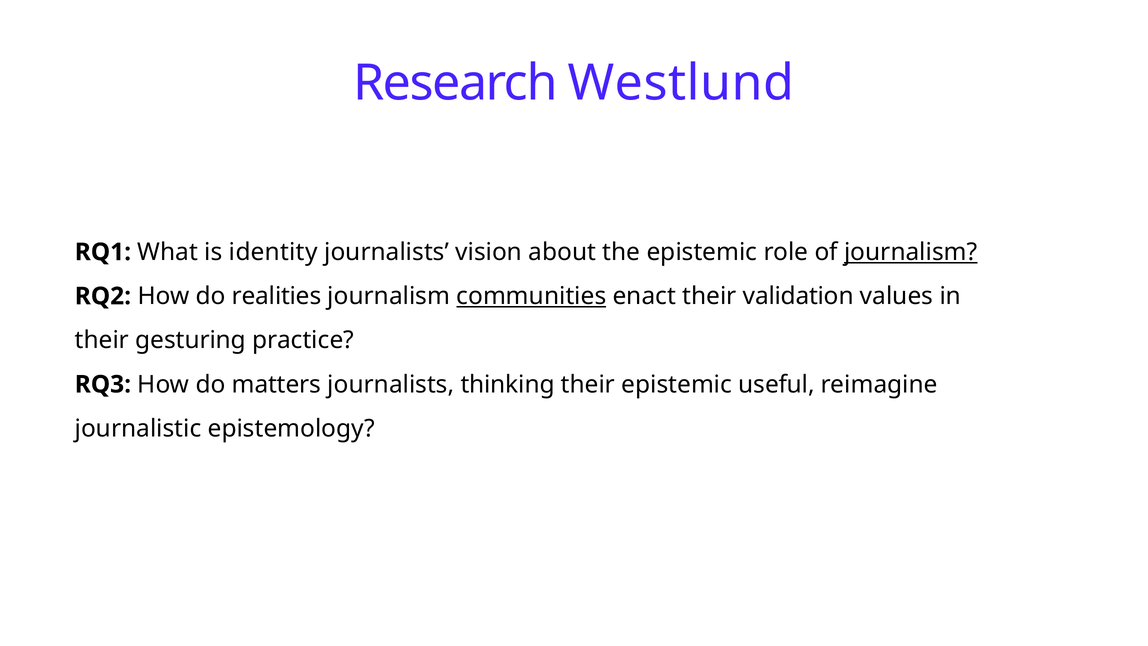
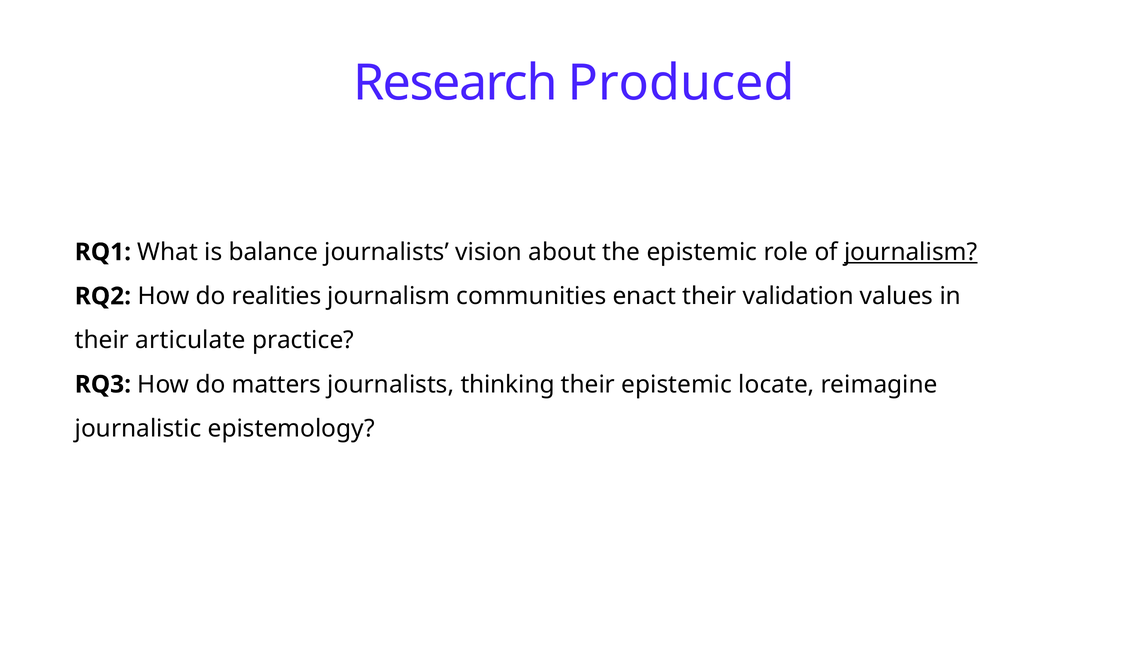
Westlund: Westlund -> Produced
identity: identity -> balance
communities underline: present -> none
gesturing: gesturing -> articulate
useful: useful -> locate
